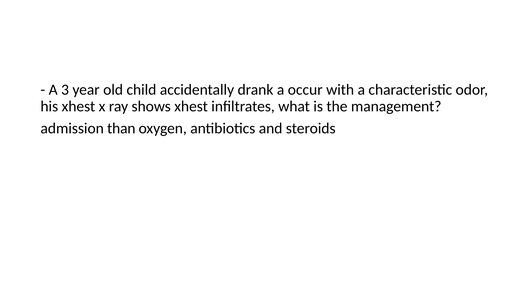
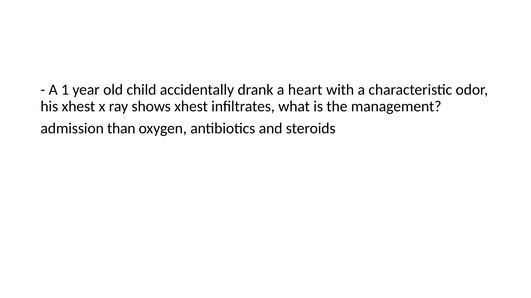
3: 3 -> 1
occur: occur -> heart
